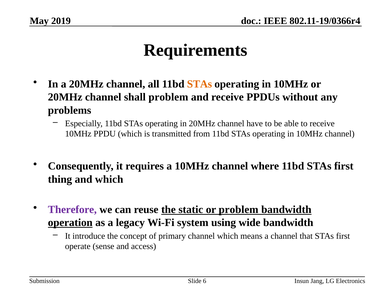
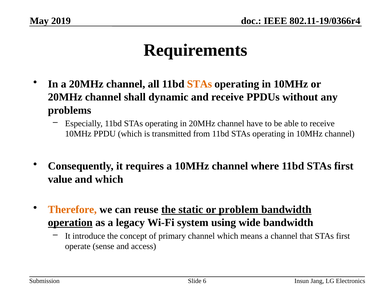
shall problem: problem -> dynamic
thing: thing -> value
Therefore colour: purple -> orange
